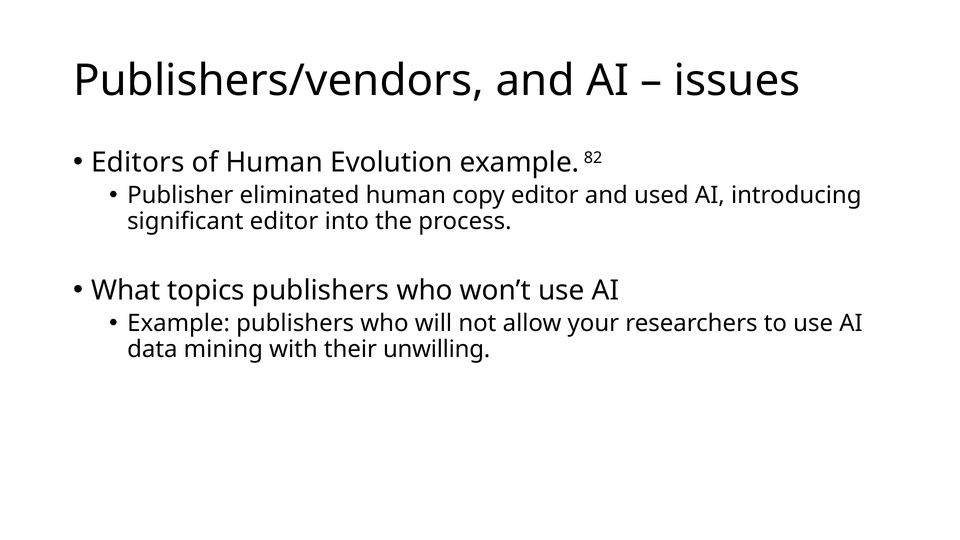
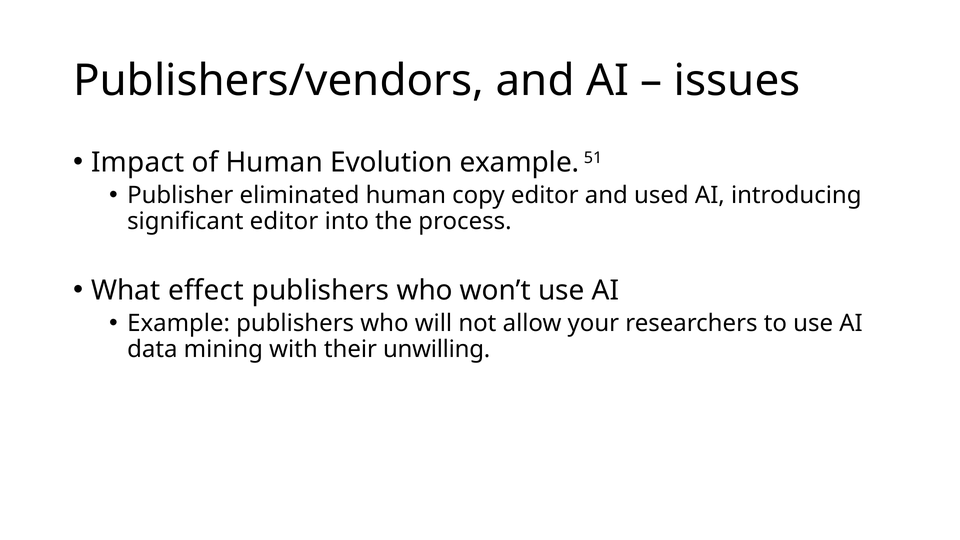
Editors: Editors -> Impact
82: 82 -> 51
topics: topics -> effect
